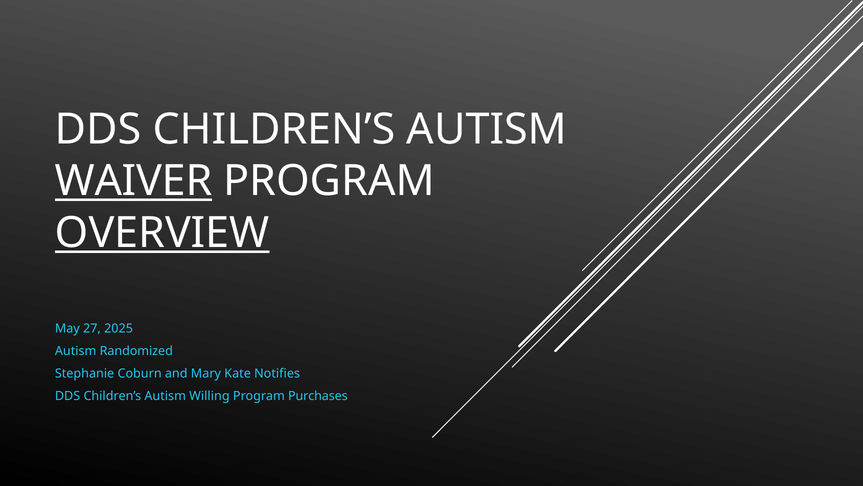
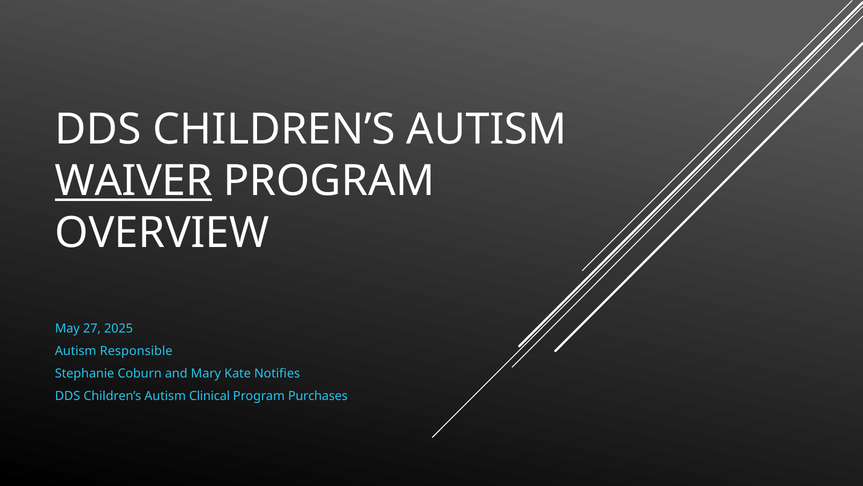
OVERVIEW underline: present -> none
Randomized: Randomized -> Responsible
Willing: Willing -> Clinical
